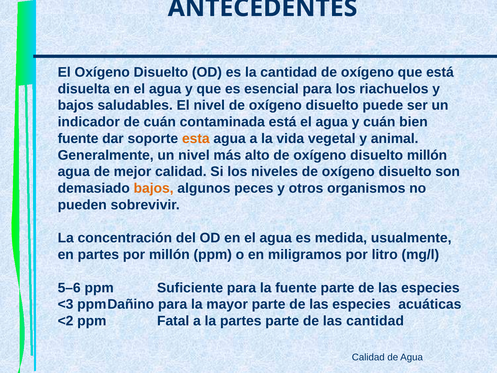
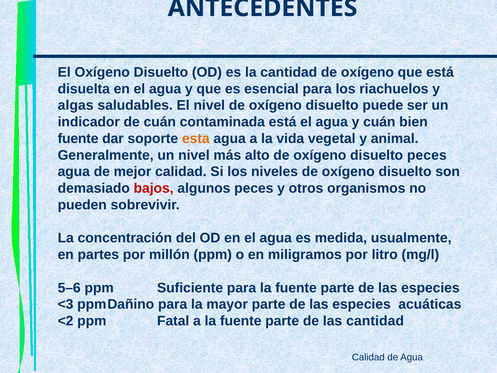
bajos at (76, 105): bajos -> algas
disuelto millón: millón -> peces
bajos at (154, 188) colour: orange -> red
a la partes: partes -> fuente
